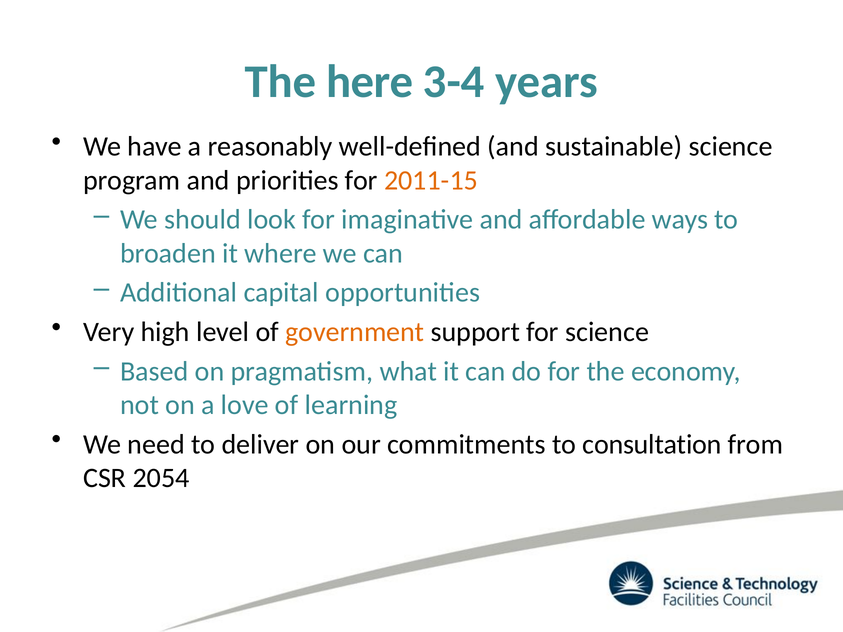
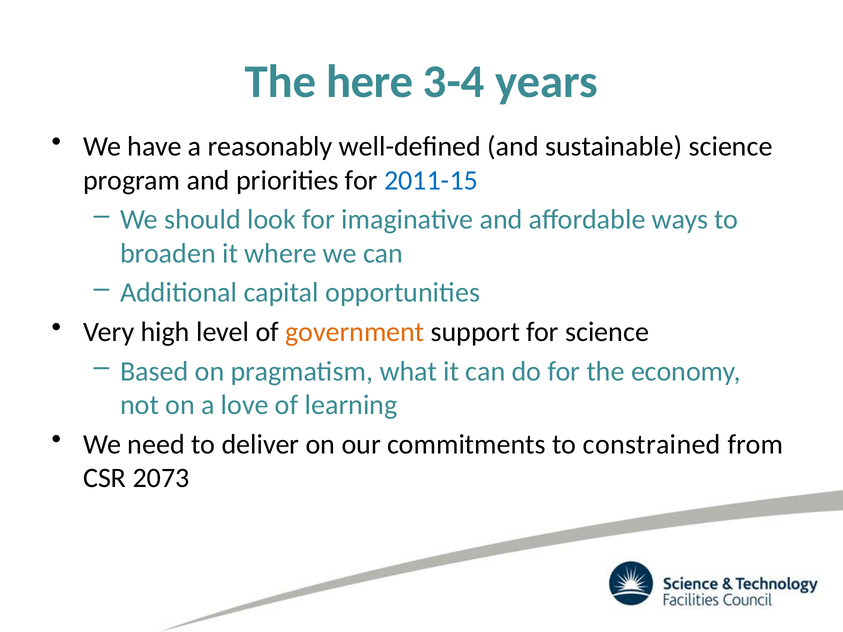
2011-15 colour: orange -> blue
consultation: consultation -> constrained
2054: 2054 -> 2073
